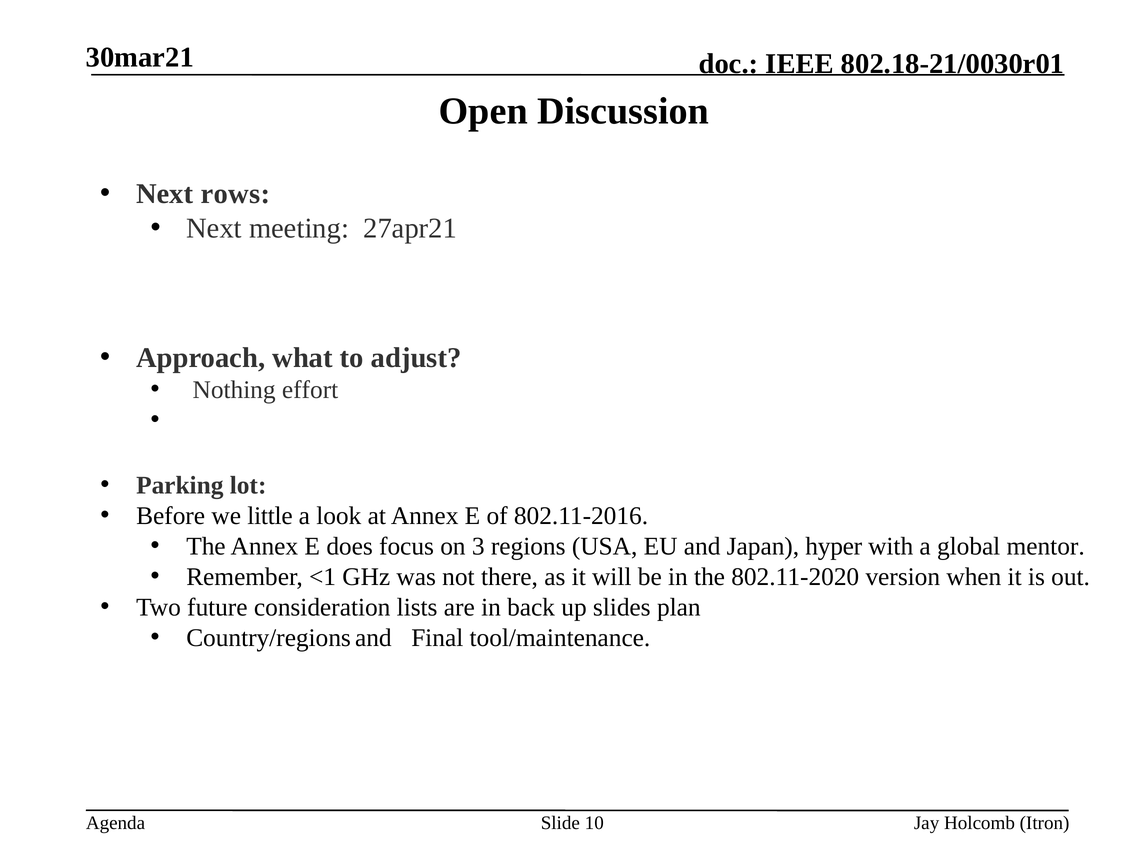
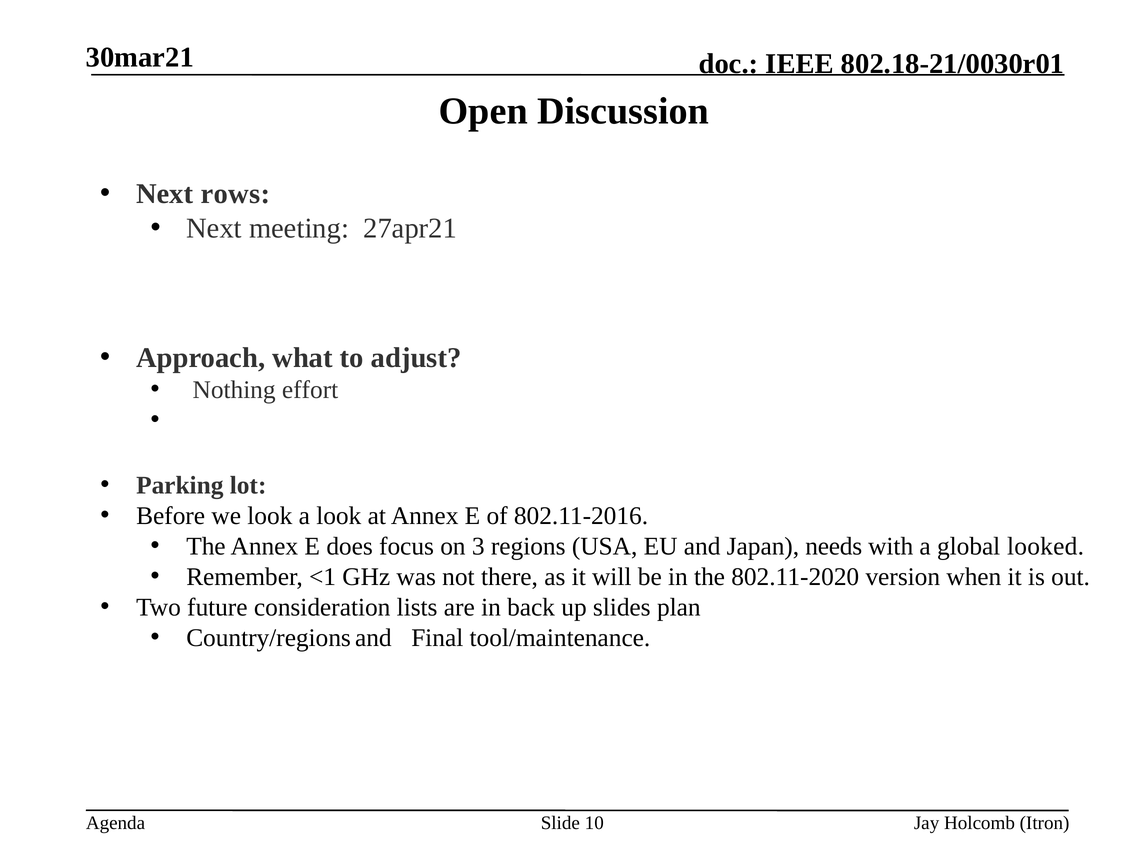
we little: little -> look
hyper: hyper -> needs
mentor: mentor -> looked
